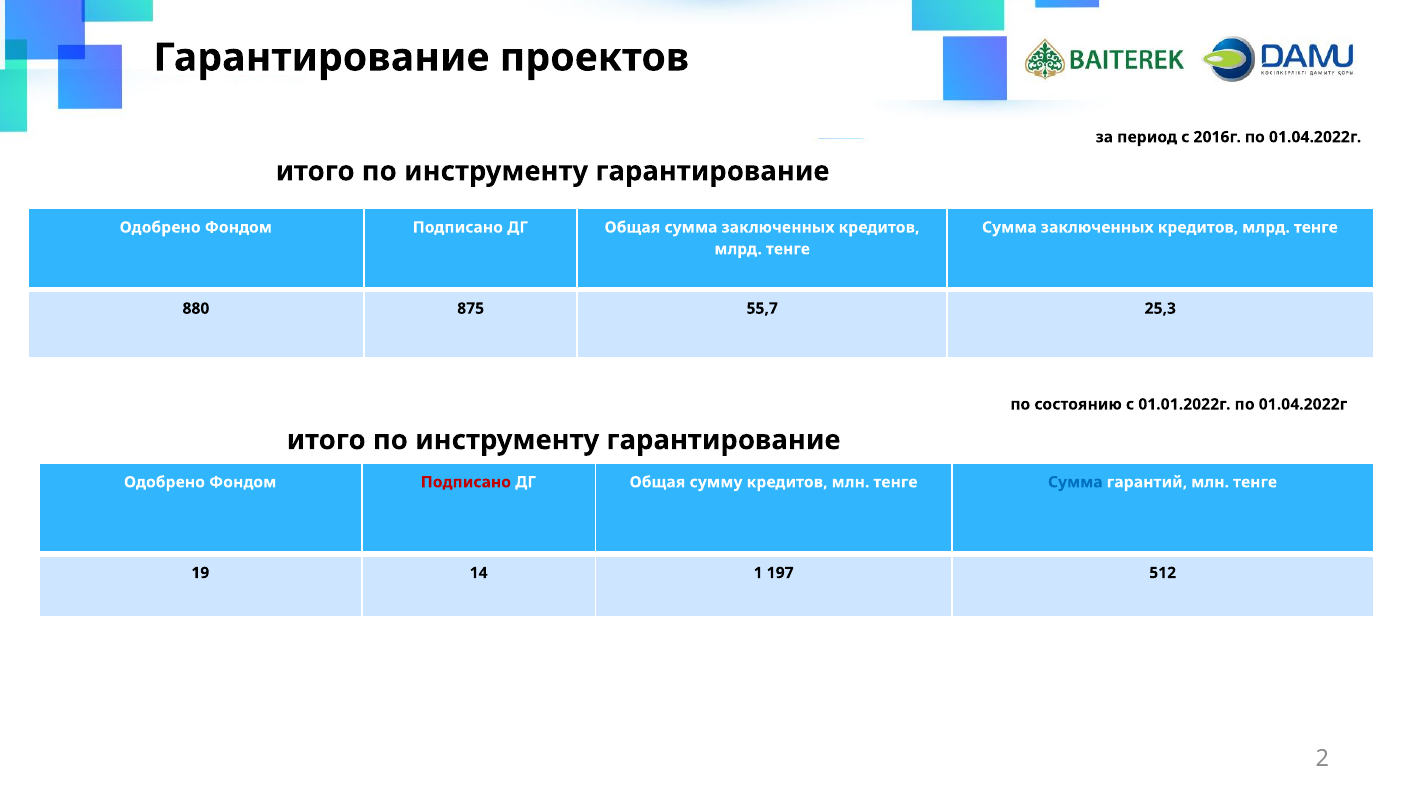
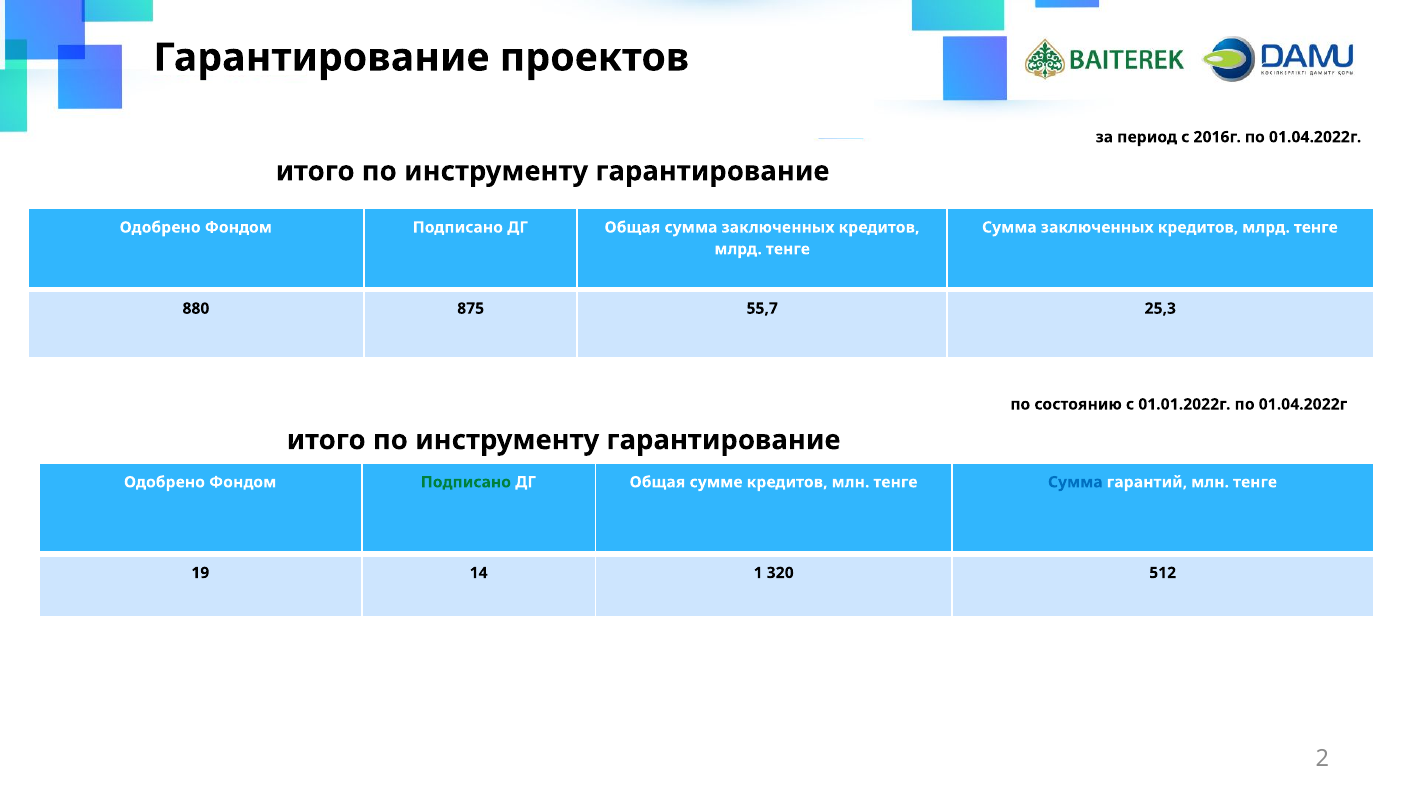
Подписано at (466, 482) colour: red -> green
сумму: сумму -> сумме
197: 197 -> 320
